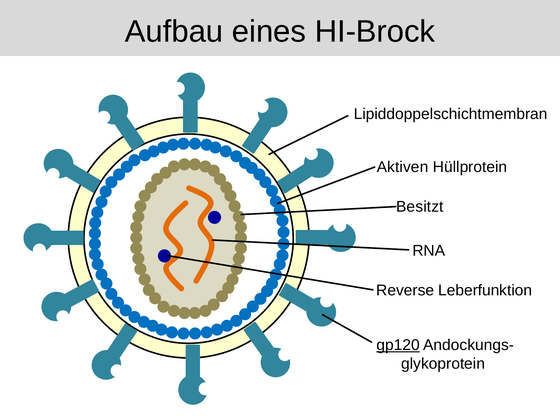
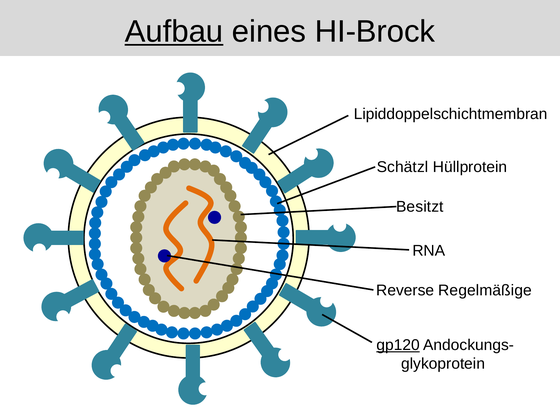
Aufbau underline: none -> present
Aktiven: Aktiven -> Schätzl
Leberfunktion: Leberfunktion -> Regelmäßige
